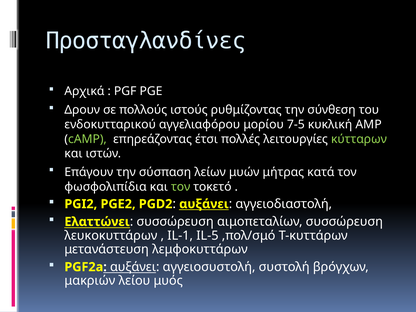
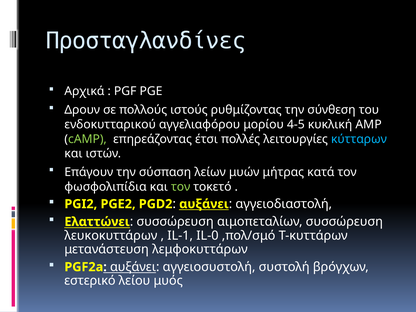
7-5: 7-5 -> 4-5
κύτταρων colour: light green -> light blue
IL-5: IL-5 -> IL-0
μακριών: μακριών -> εστερικό
